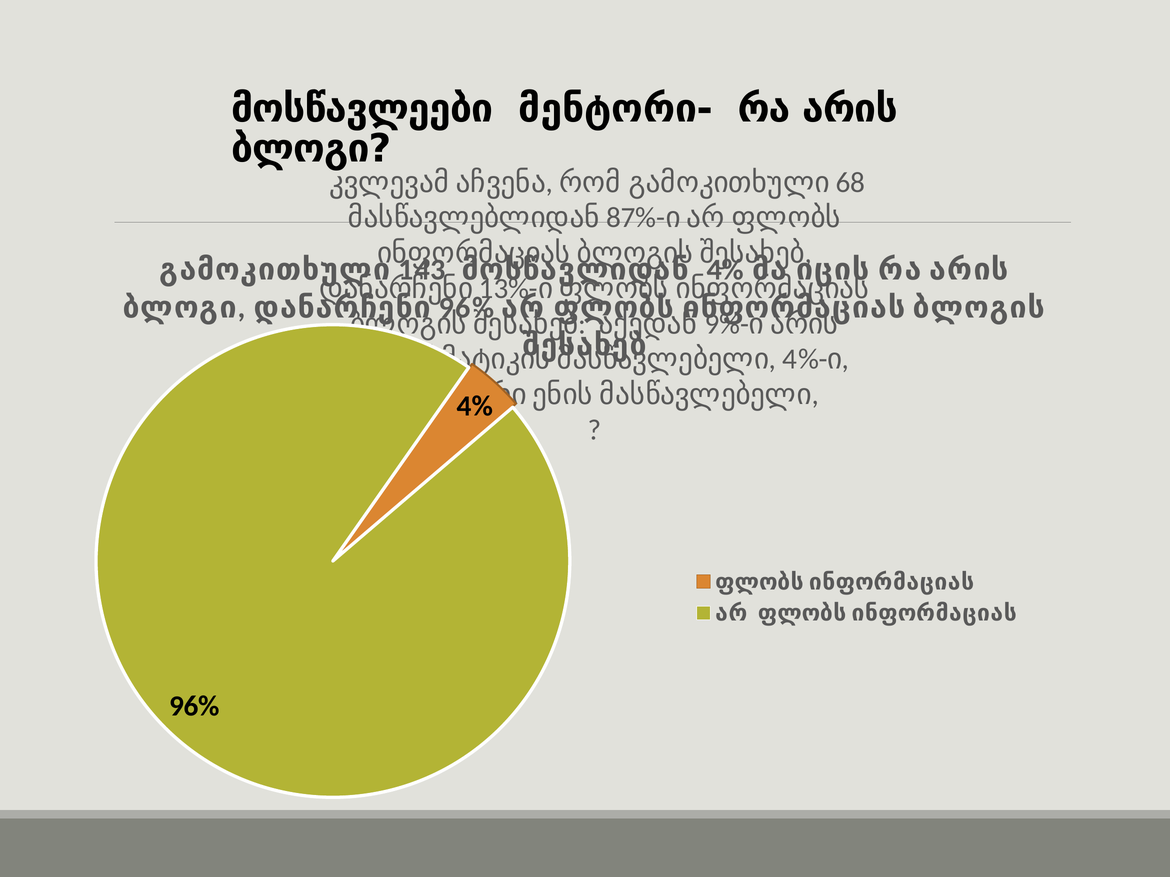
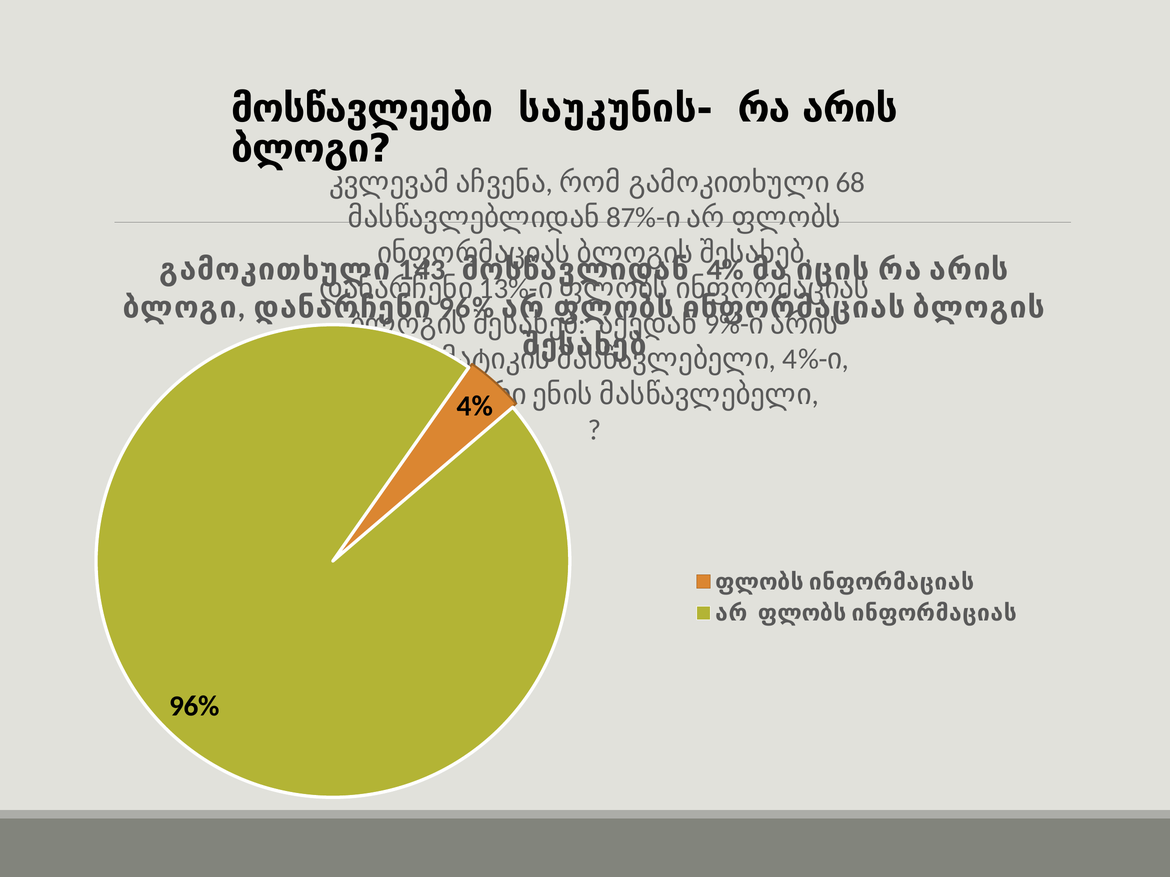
მენტორი-: მენტორი- -> საუკუნის-
